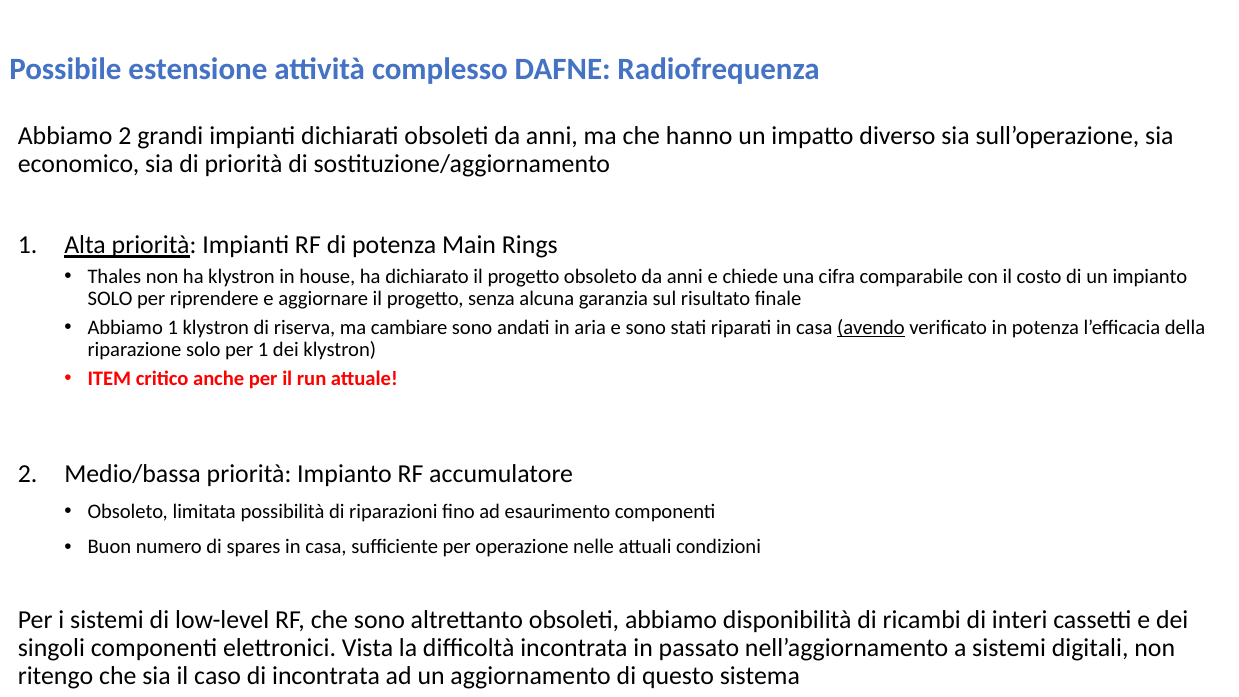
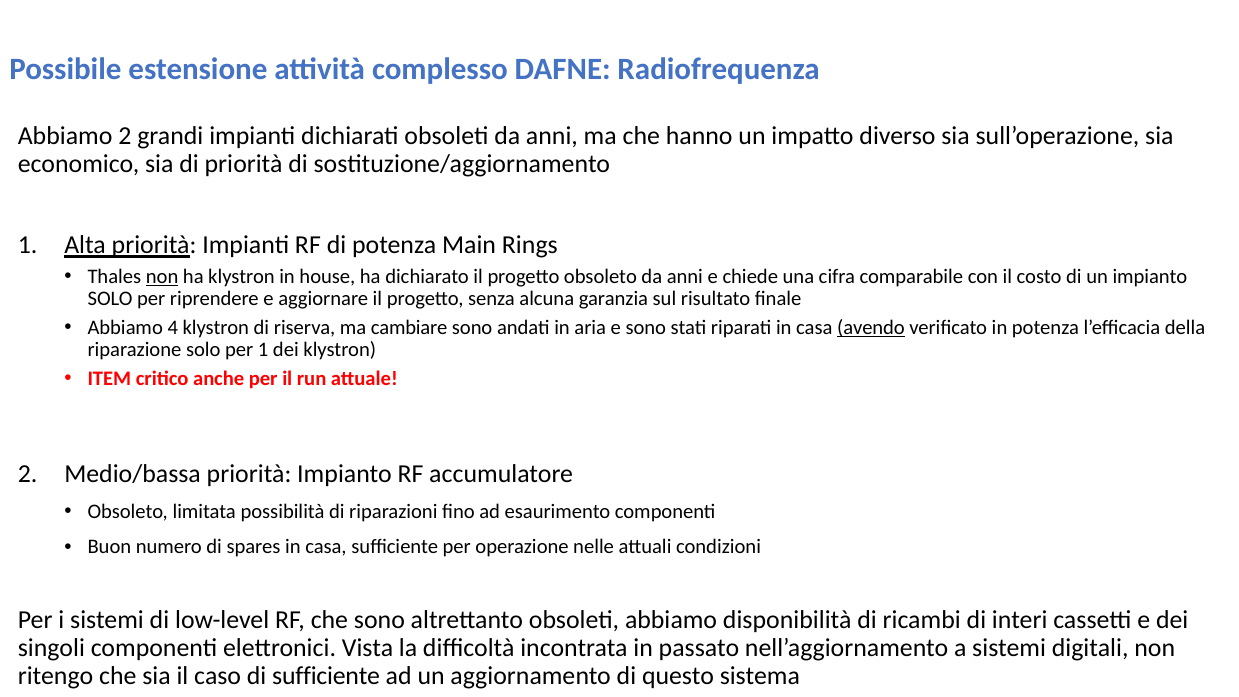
non at (162, 277) underline: none -> present
Abbiamo 1: 1 -> 4
di incontrata: incontrata -> sufficiente
